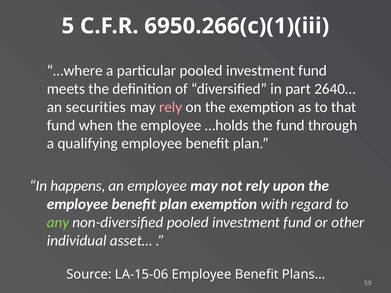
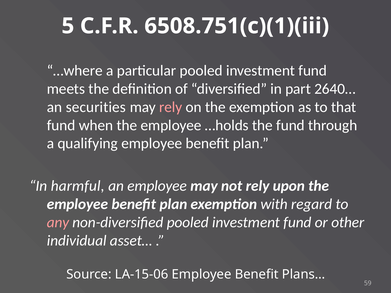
6950.266(c)(1)(iii: 6950.266(c)(1)(iii -> 6508.751(c)(1)(iii
happens: happens -> harmful
any colour: light green -> pink
